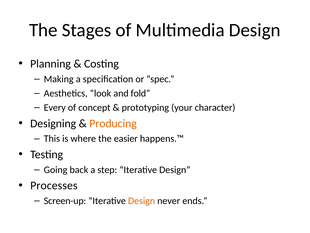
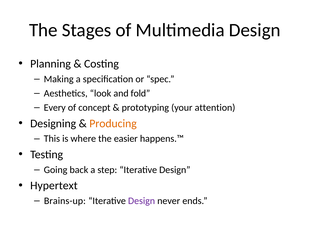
character: character -> attention
Processes: Processes -> Hypertext
Screen-up: Screen-up -> Brains-up
Design at (142, 200) colour: orange -> purple
